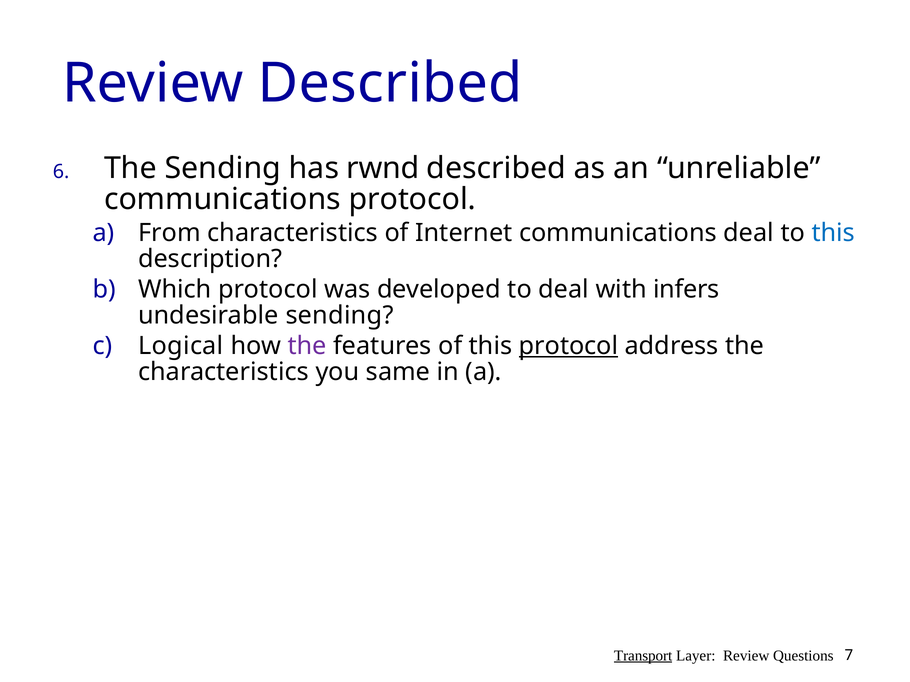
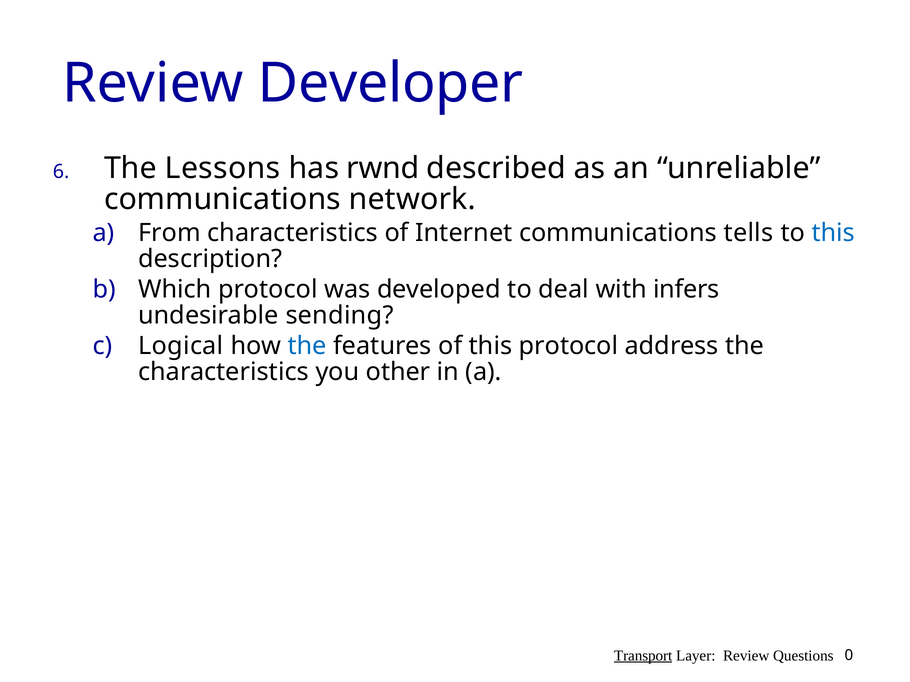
Review Described: Described -> Developer
The Sending: Sending -> Lessons
communications protocol: protocol -> network
communications deal: deal -> tells
the at (307, 346) colour: purple -> blue
protocol at (569, 346) underline: present -> none
same: same -> other
7: 7 -> 0
